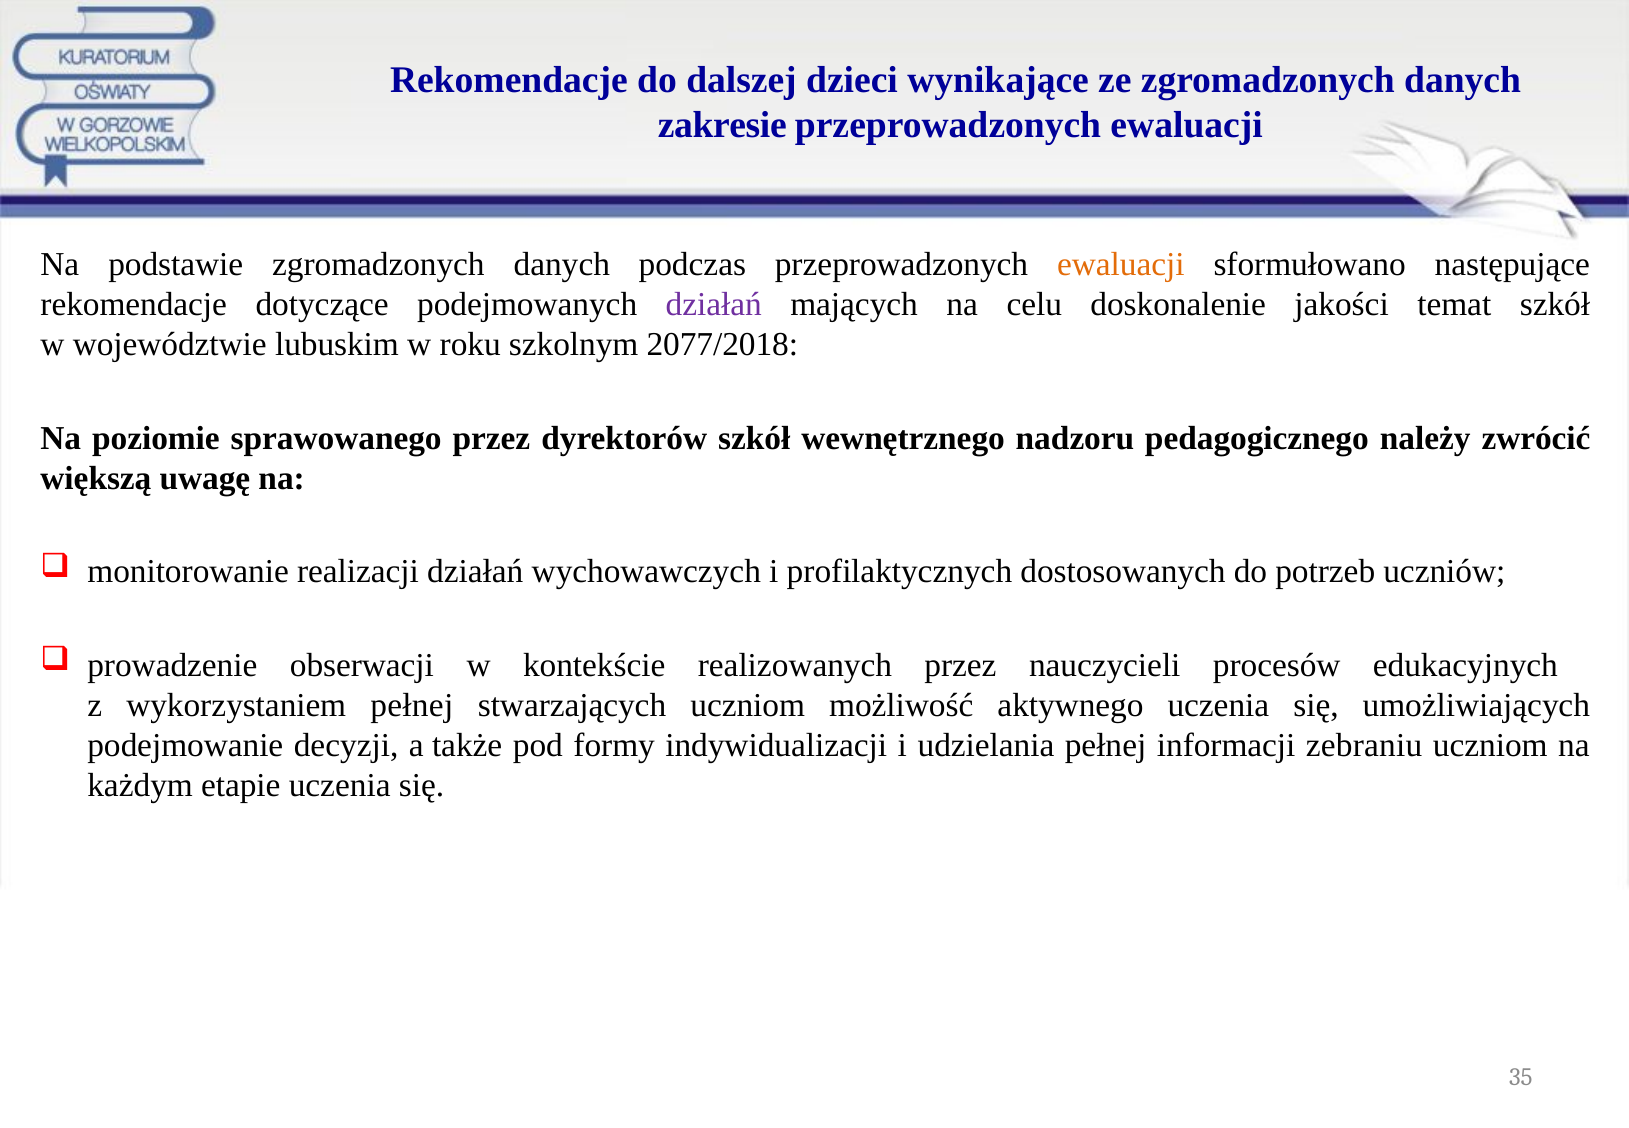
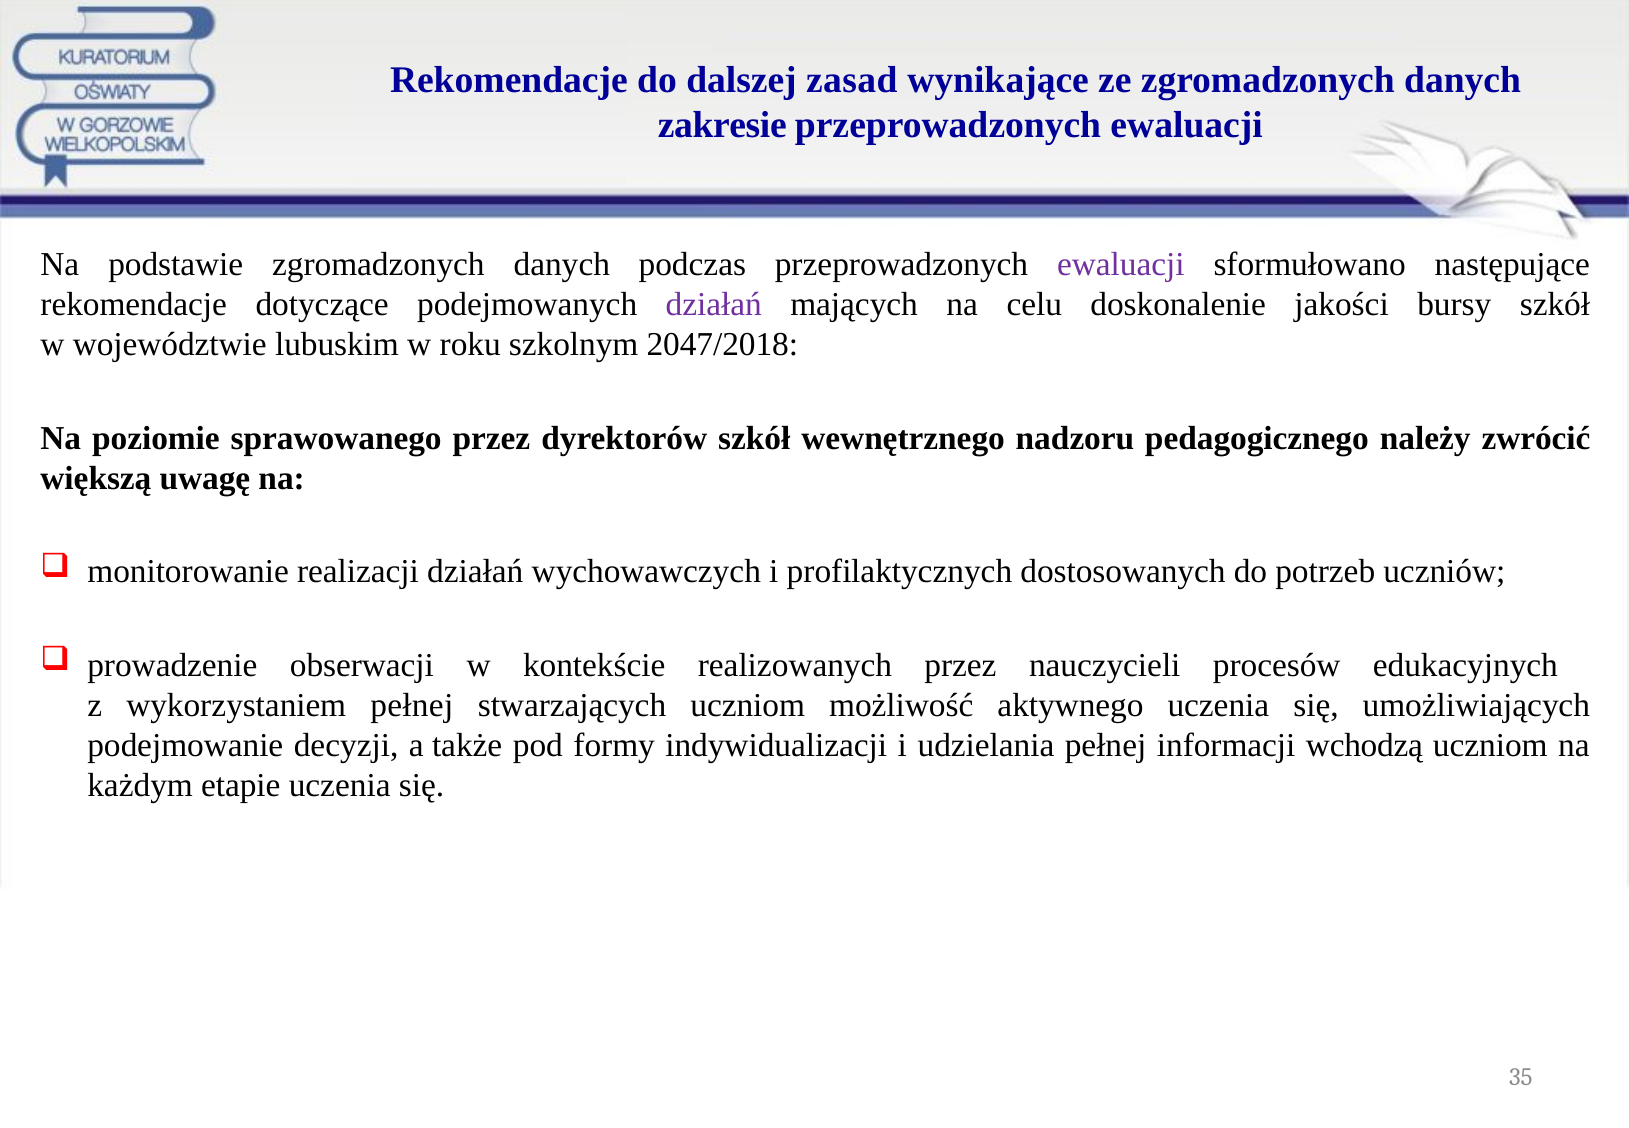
dzieci: dzieci -> zasad
ewaluacji at (1121, 265) colour: orange -> purple
temat: temat -> bursy
2077/2018: 2077/2018 -> 2047/2018
zebraniu: zebraniu -> wchodzą
